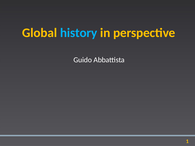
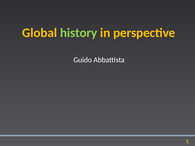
history colour: light blue -> light green
